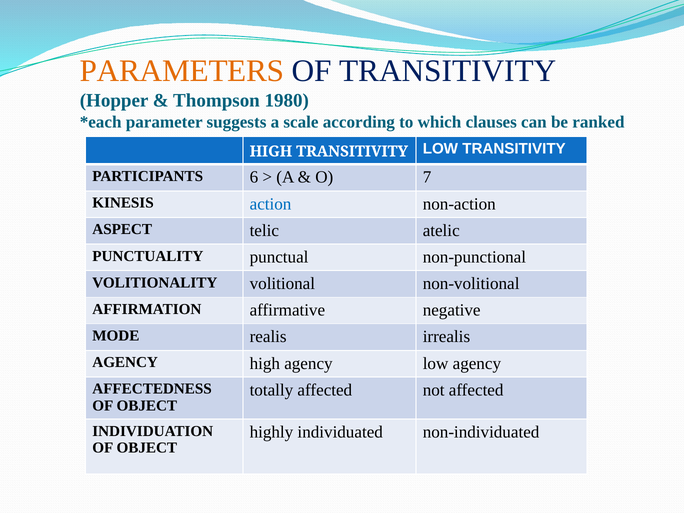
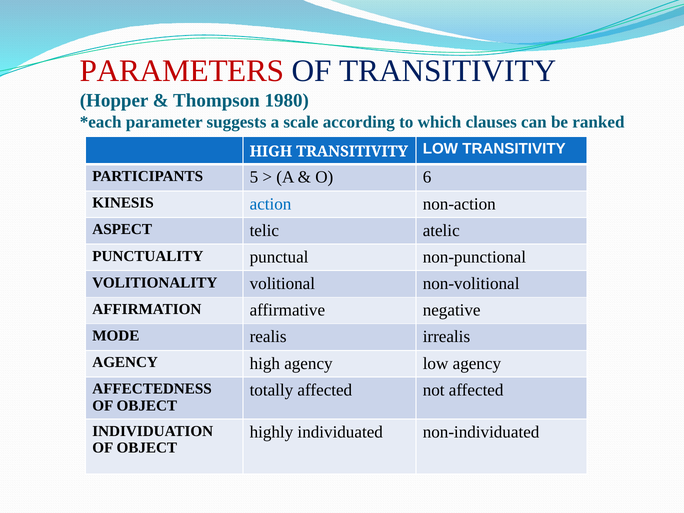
PARAMETERS colour: orange -> red
6: 6 -> 5
7: 7 -> 6
